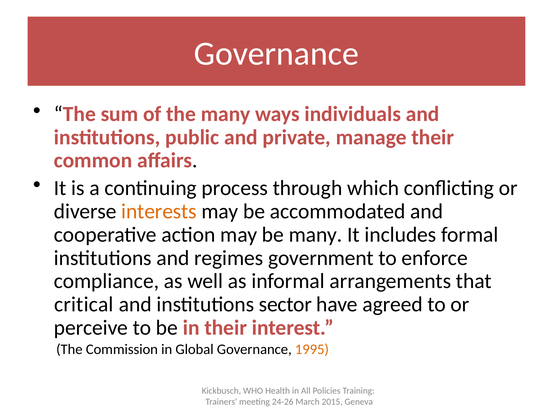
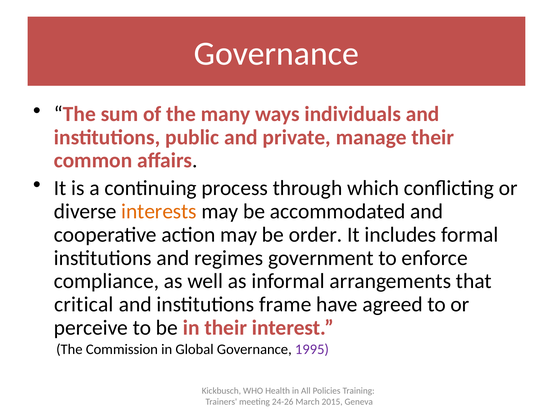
be many: many -> order
sector: sector -> frame
1995 colour: orange -> purple
